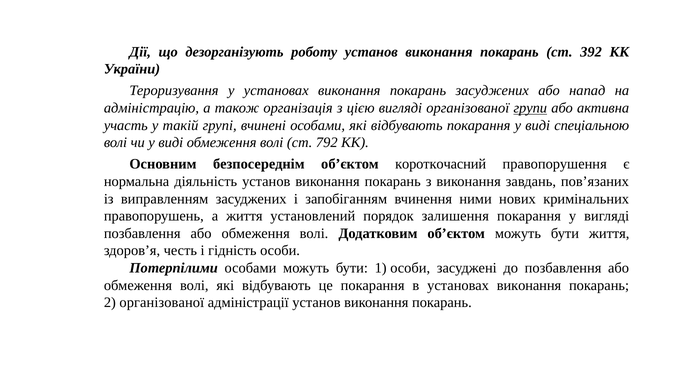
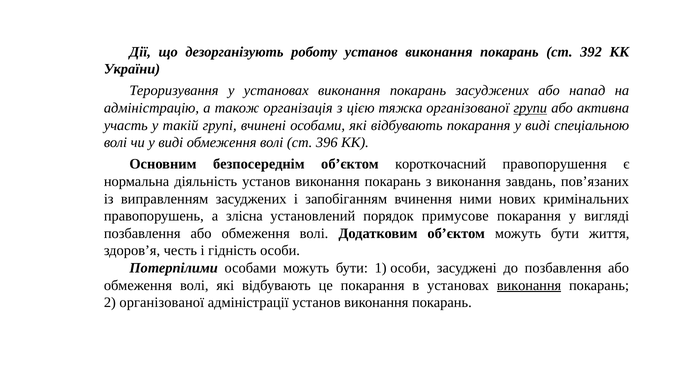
цією вигляді: вигляді -> тяжка
792: 792 -> 396
а життя: життя -> злісна
залишення: залишення -> примусове
виконання at (529, 285) underline: none -> present
